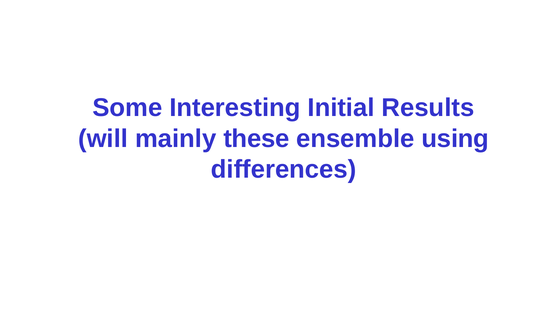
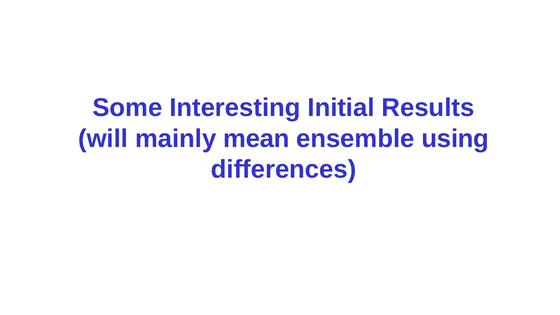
these: these -> mean
